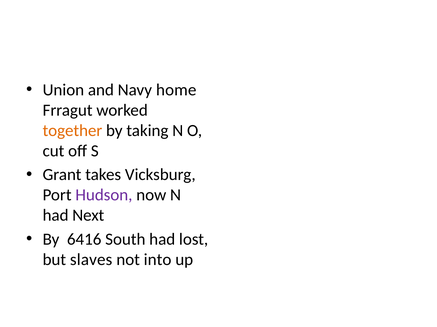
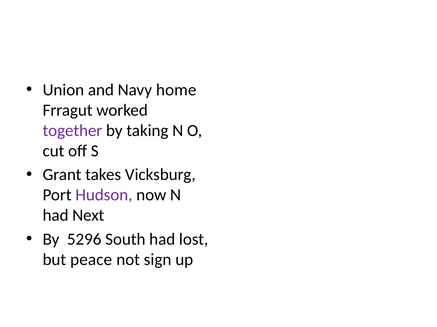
together colour: orange -> purple
6416: 6416 -> 5296
slaves: slaves -> peace
into: into -> sign
